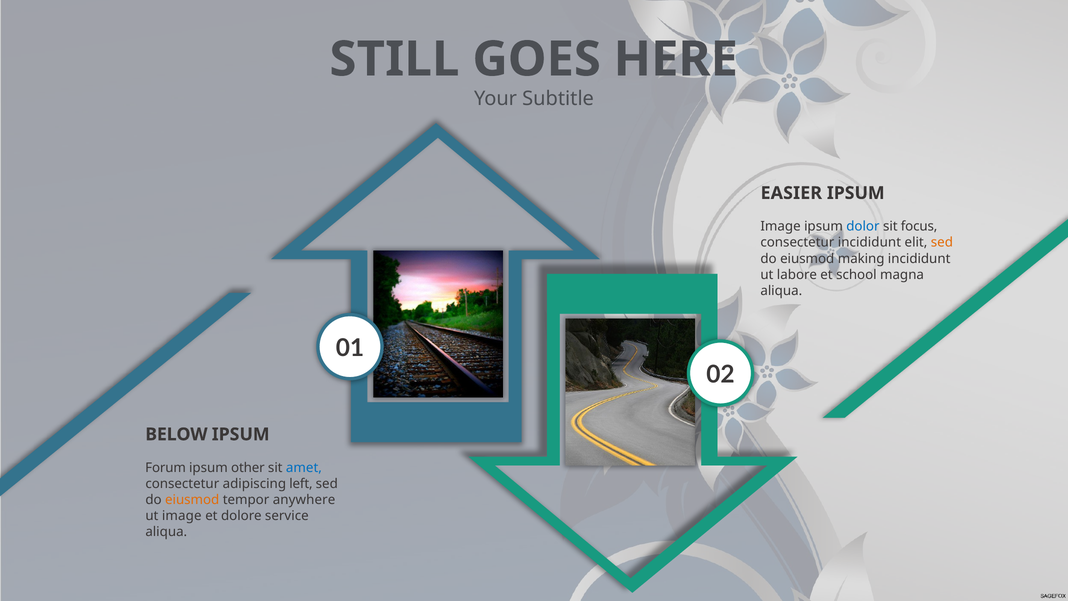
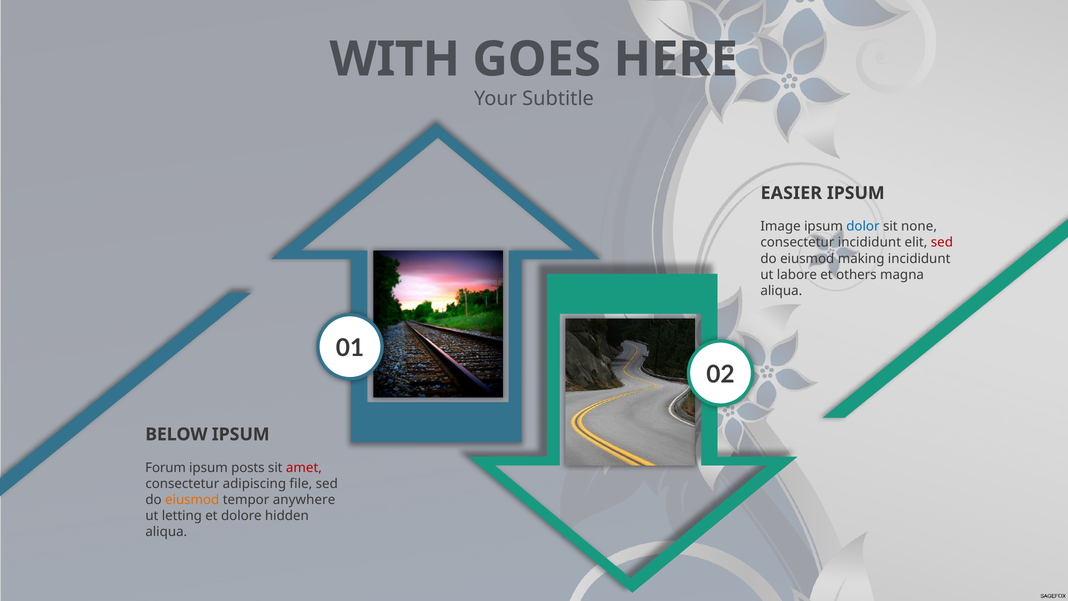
STILL: STILL -> WITH
focus: focus -> none
sed at (942, 242) colour: orange -> red
school: school -> others
other: other -> posts
amet colour: blue -> red
left: left -> file
ut image: image -> letting
service: service -> hidden
